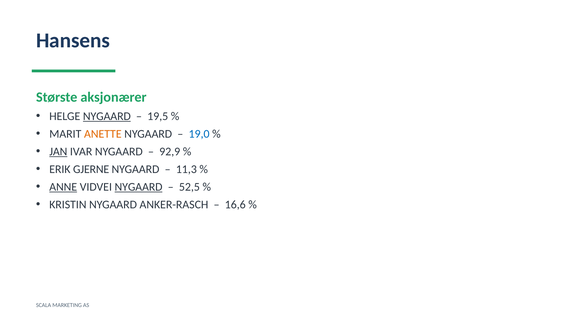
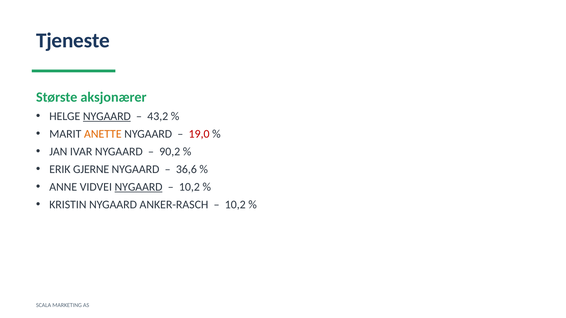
Hansens: Hansens -> Tjeneste
19,5: 19,5 -> 43,2
19,0 colour: blue -> red
JAN underline: present -> none
92,9: 92,9 -> 90,2
11,3: 11,3 -> 36,6
ANNE underline: present -> none
52,5 at (189, 187): 52,5 -> 10,2
16,6 at (235, 205): 16,6 -> 10,2
